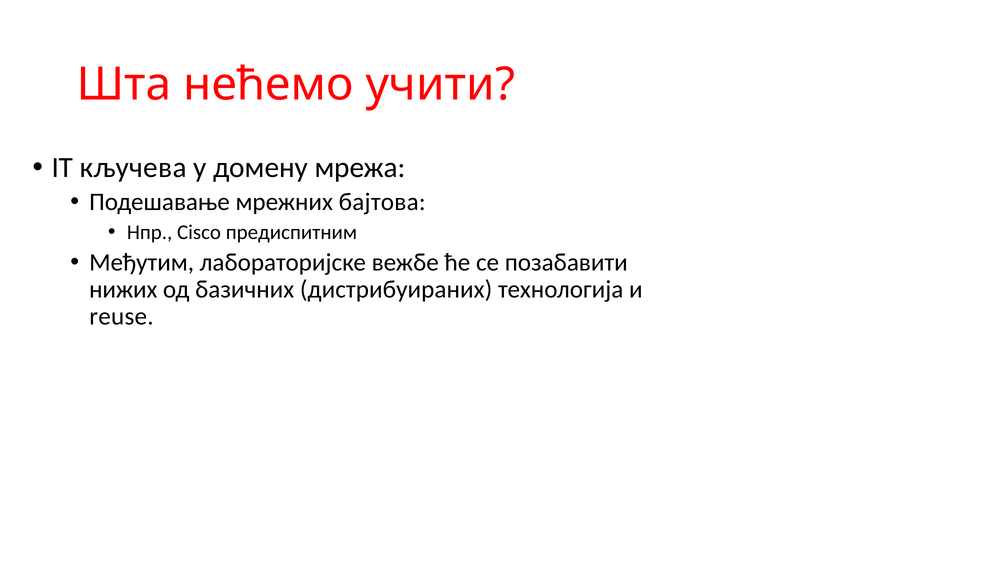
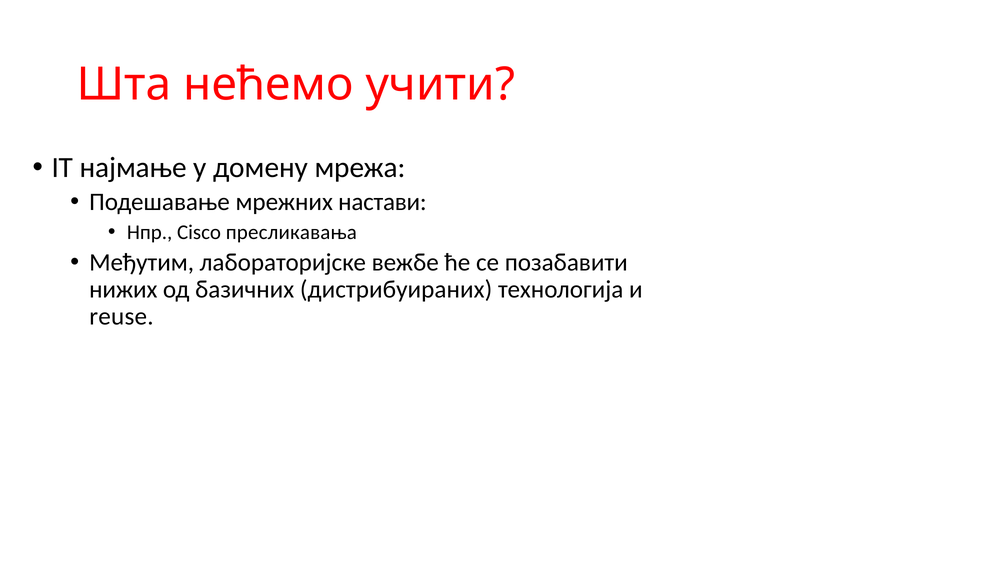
кључева: кључева -> најмање
бајтова: бајтова -> настави
предиспитним: предиспитним -> пресликавања
